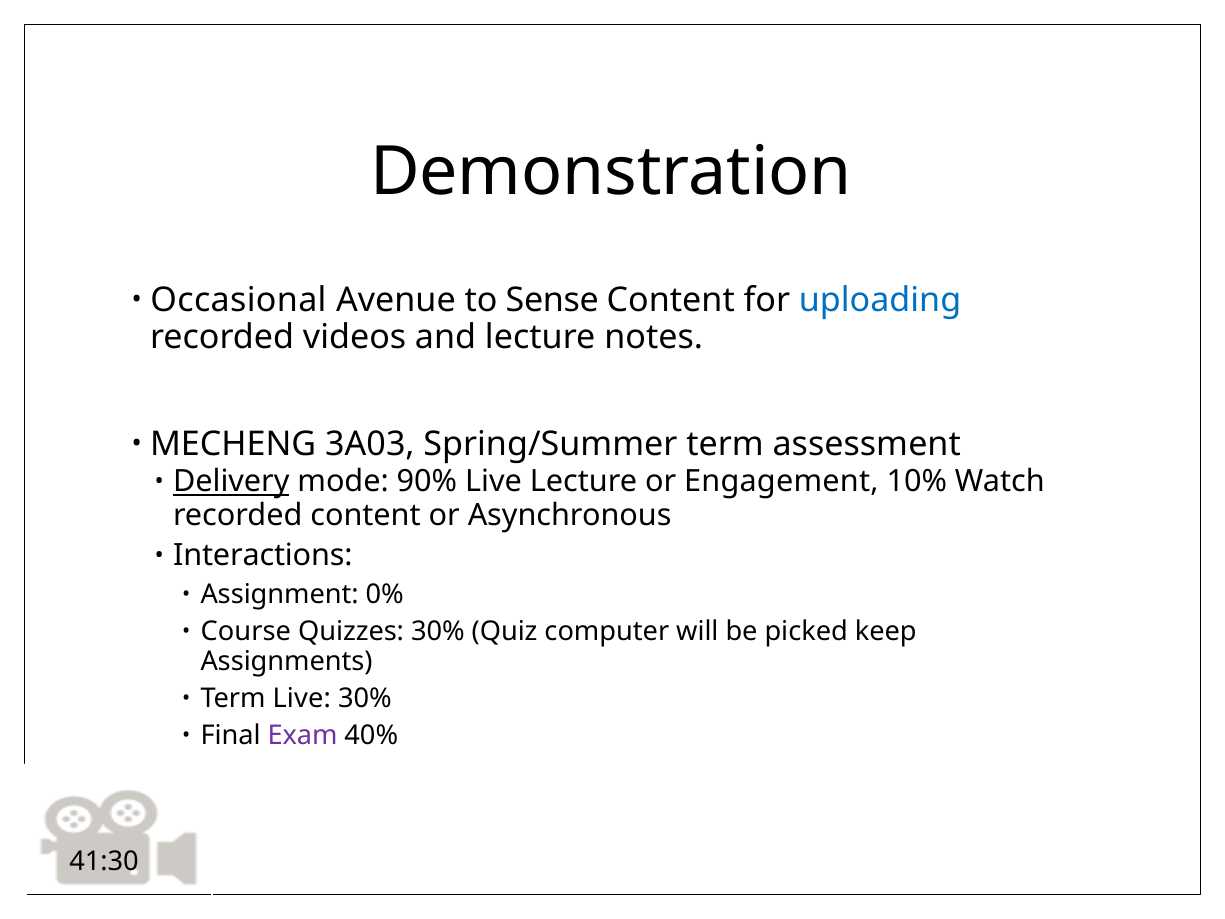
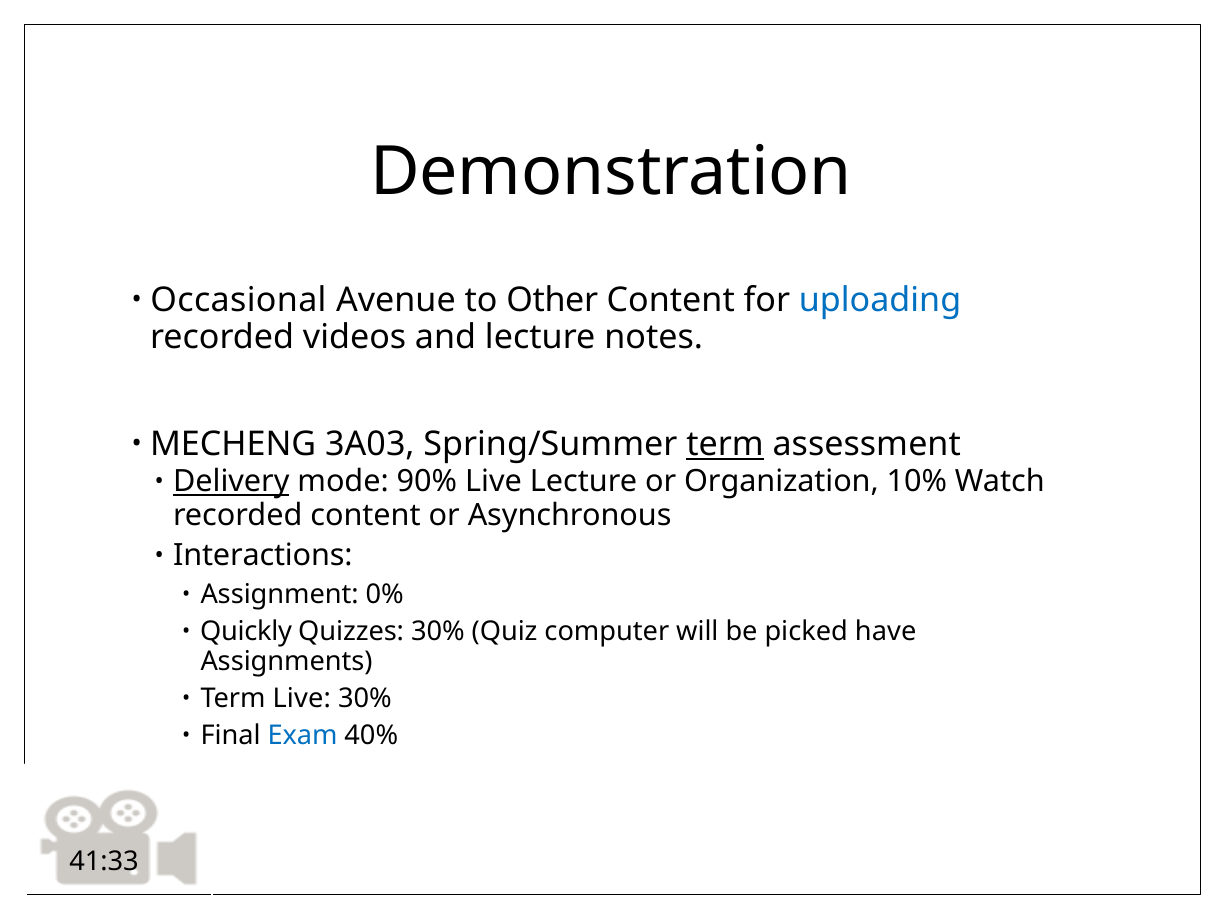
Sense: Sense -> Other
term at (725, 444) underline: none -> present
Engagement: Engagement -> Organization
Course: Course -> Quickly
keep: keep -> have
Exam colour: purple -> blue
41:30: 41:30 -> 41:33
